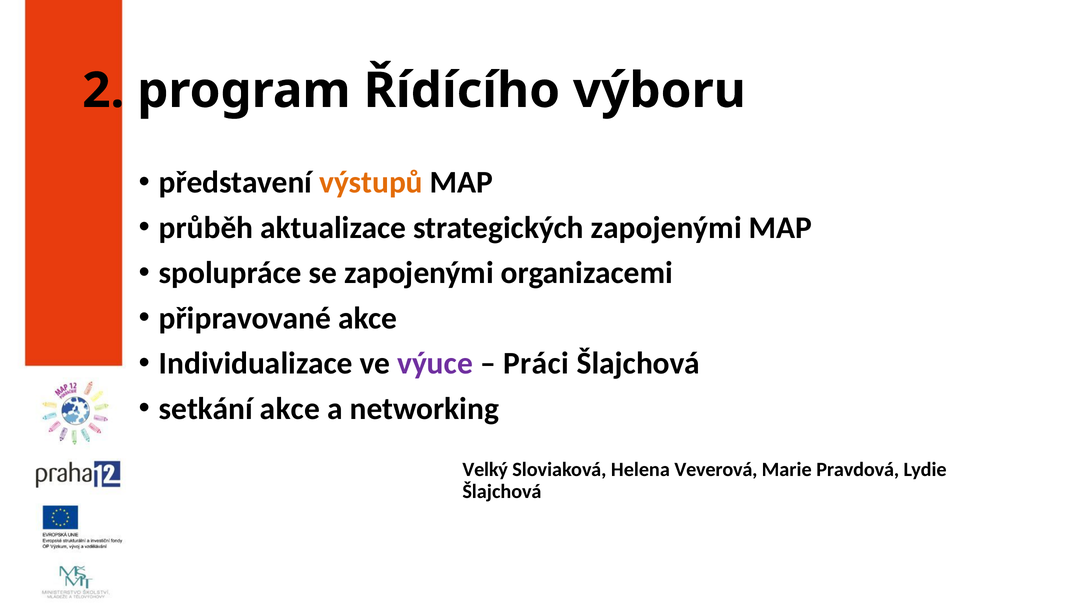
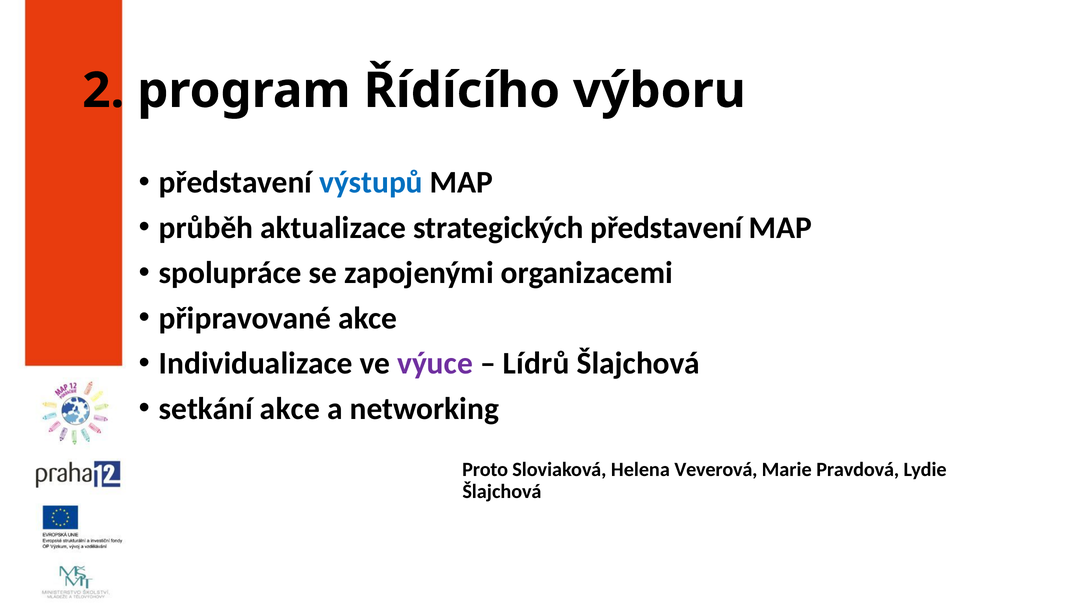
výstupů colour: orange -> blue
strategických zapojenými: zapojenými -> představení
Práci: Práci -> Lídrů
Velký: Velký -> Proto
